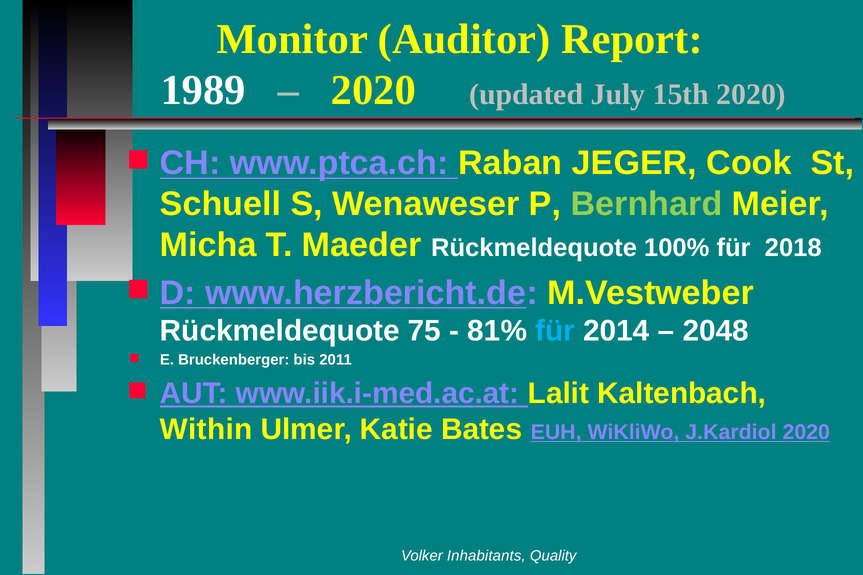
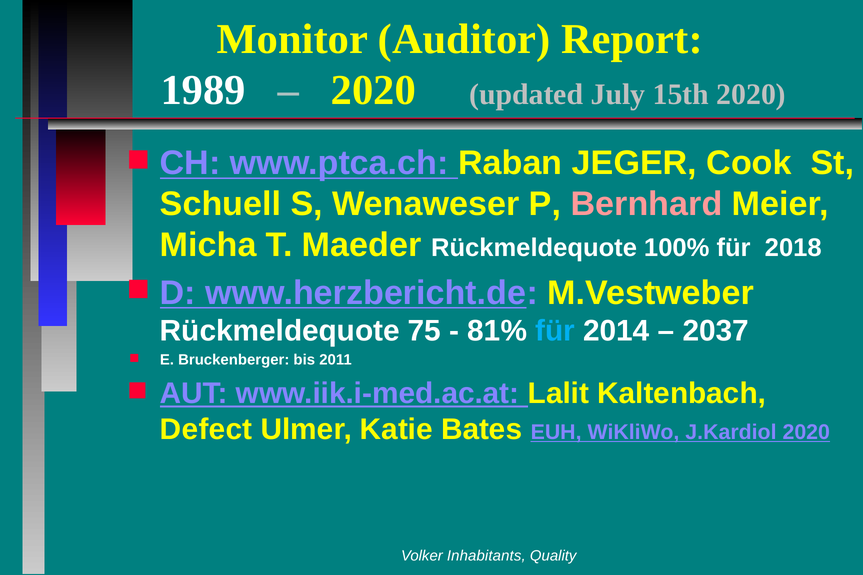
Bernhard colour: light green -> pink
2048: 2048 -> 2037
Within: Within -> Defect
